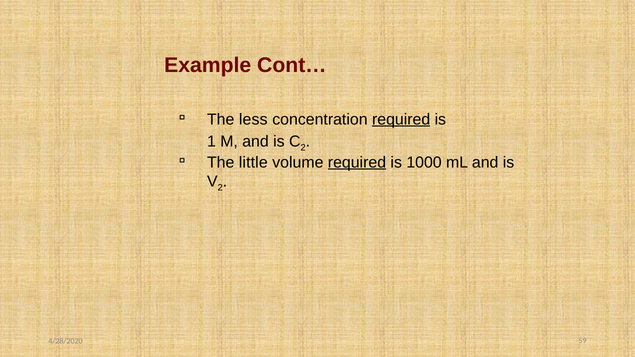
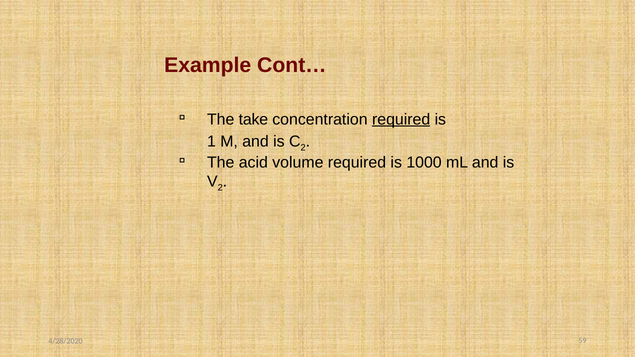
less: less -> take
little: little -> acid
required at (357, 162) underline: present -> none
